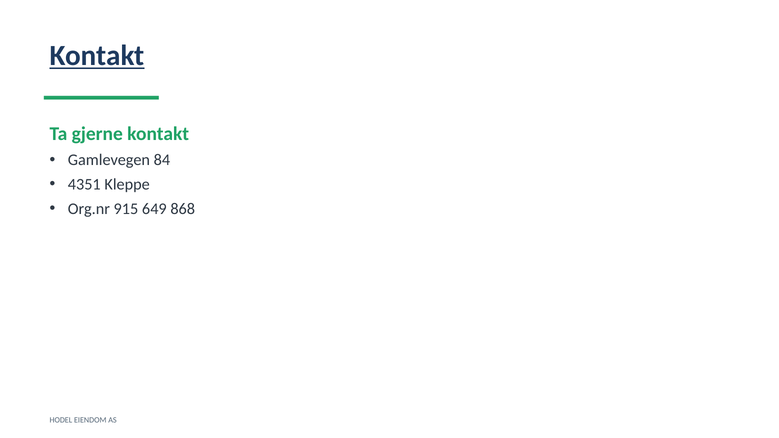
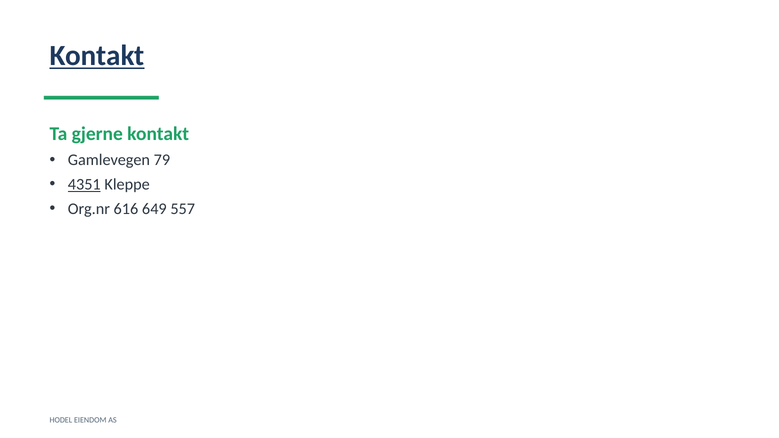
84: 84 -> 79
4351 underline: none -> present
915: 915 -> 616
868: 868 -> 557
